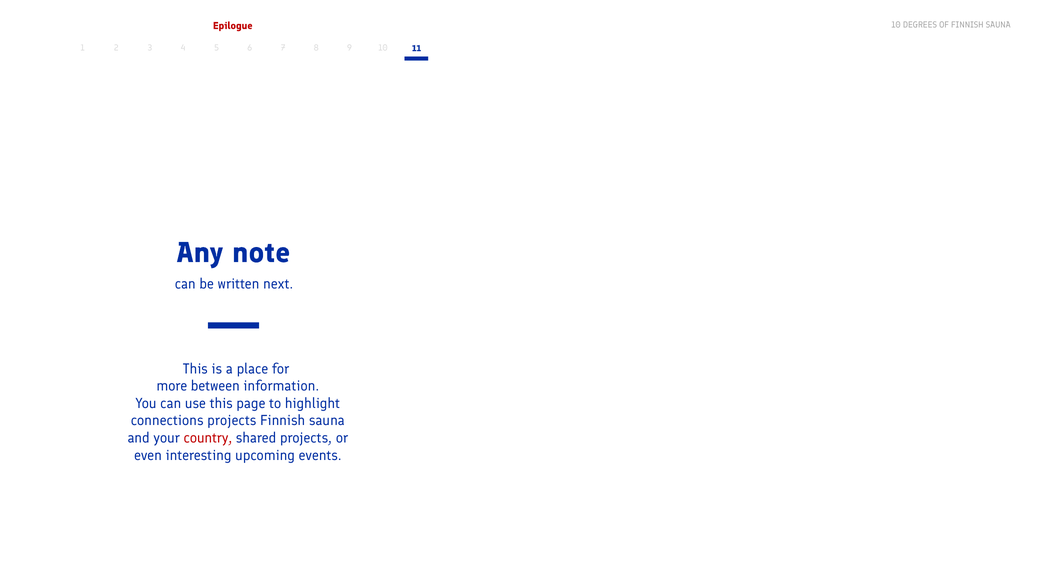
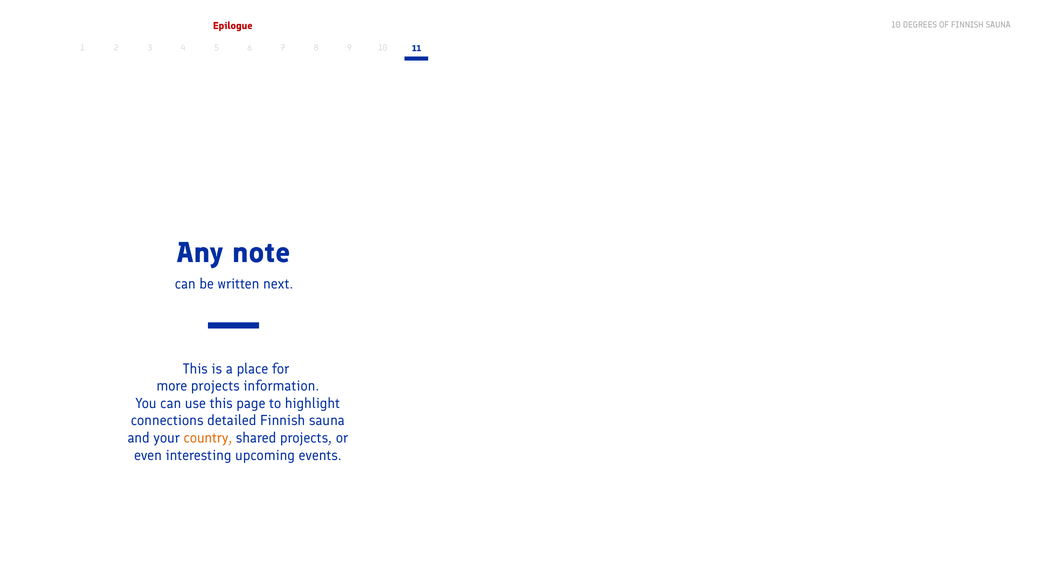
more between: between -> projects
connections projects: projects -> detailed
country colour: red -> orange
